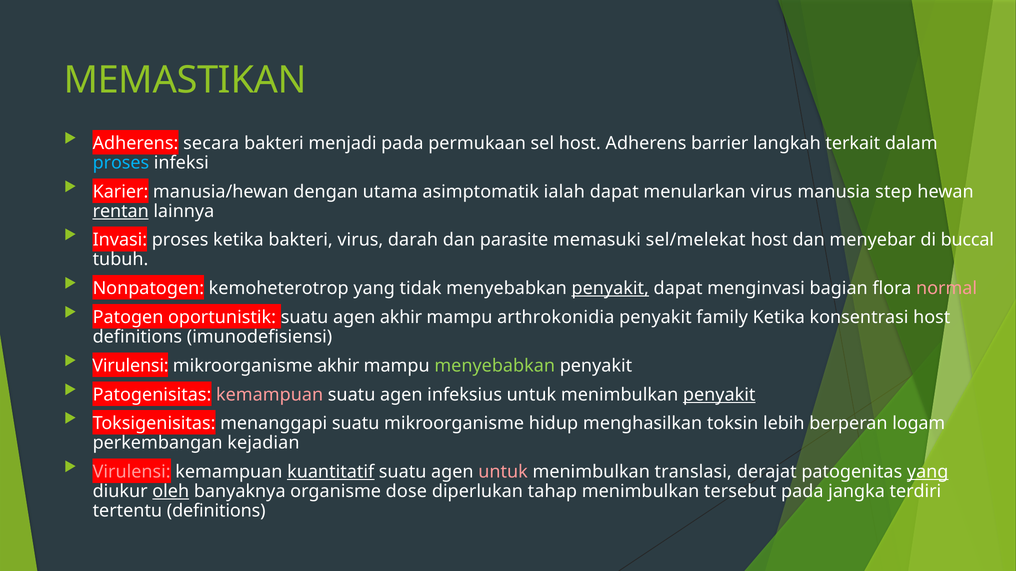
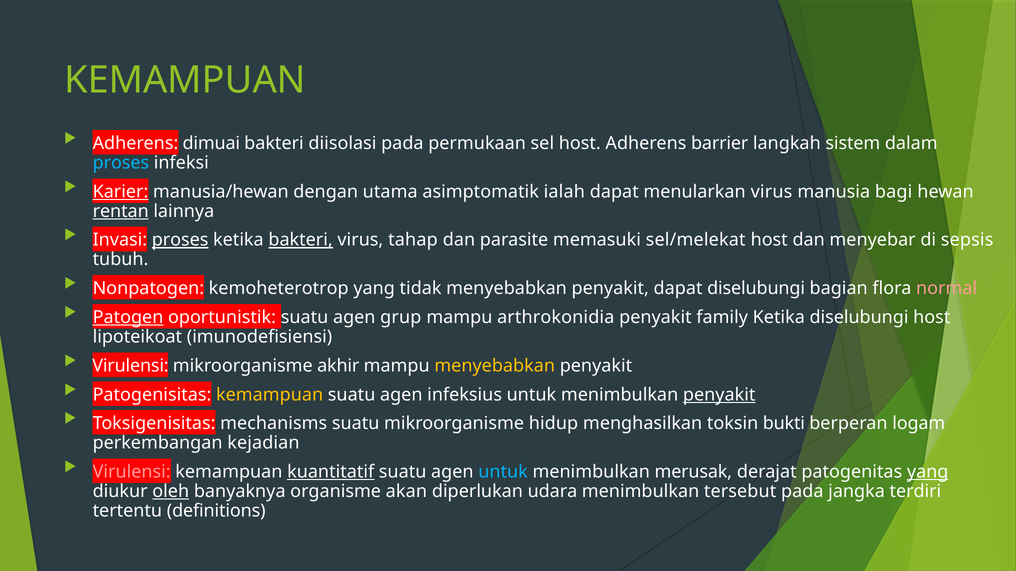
MEMASTIKAN at (185, 80): MEMASTIKAN -> KEMAMPUAN
secara: secara -> dimuai
menjadi: menjadi -> diisolasi
terkait: terkait -> sistem
Karier underline: none -> present
step: step -> bagi
proses at (180, 240) underline: none -> present
bakteri at (301, 240) underline: none -> present
darah: darah -> tahap
buccal: buccal -> sepsis
penyakit at (610, 289) underline: present -> none
dapat menginvasi: menginvasi -> diselubungi
Patogen underline: none -> present
agen akhir: akhir -> grup
Ketika konsentrasi: konsentrasi -> diselubungi
definitions at (137, 337): definitions -> lipoteikoat
menyebabkan at (495, 366) colour: light green -> yellow
kemampuan at (270, 395) colour: pink -> yellow
menanggapi: menanggapi -> mechanisms
lebih: lebih -> bukti
untuk at (503, 472) colour: pink -> light blue
translasi: translasi -> merusak
dose: dose -> akan
tahap: tahap -> udara
